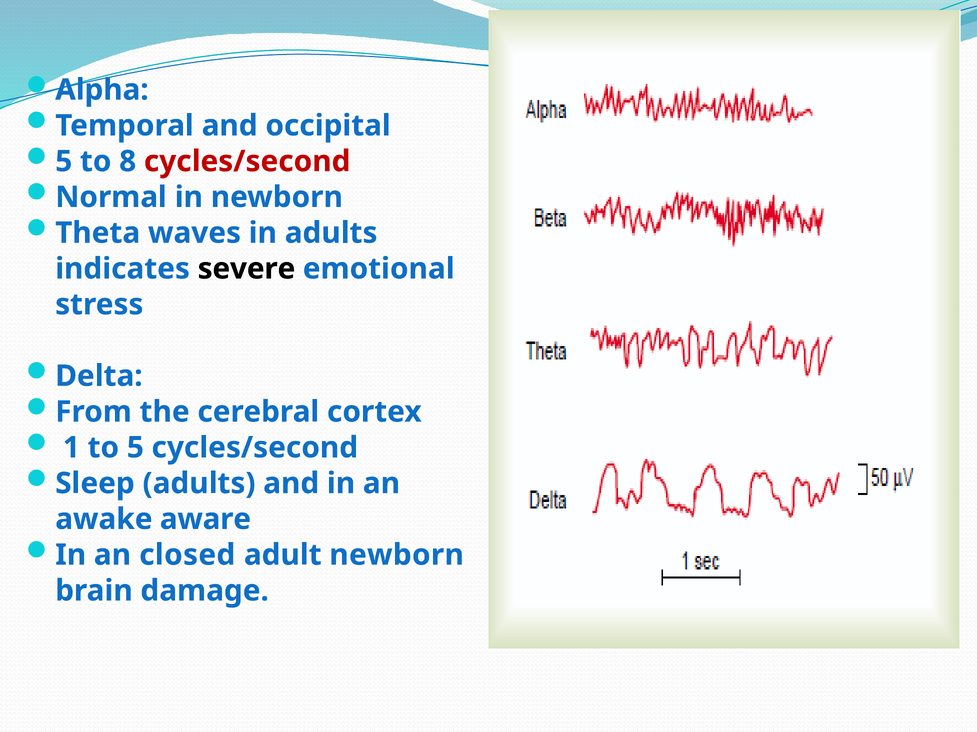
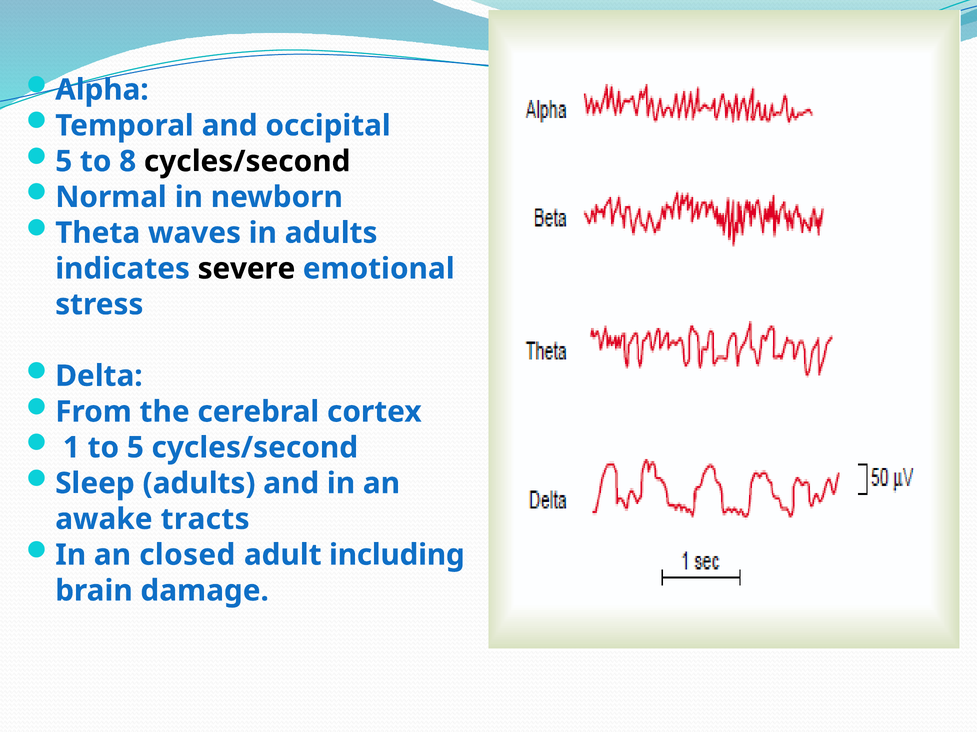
cycles/second at (247, 162) colour: red -> black
aware: aware -> tracts
adult newborn: newborn -> including
